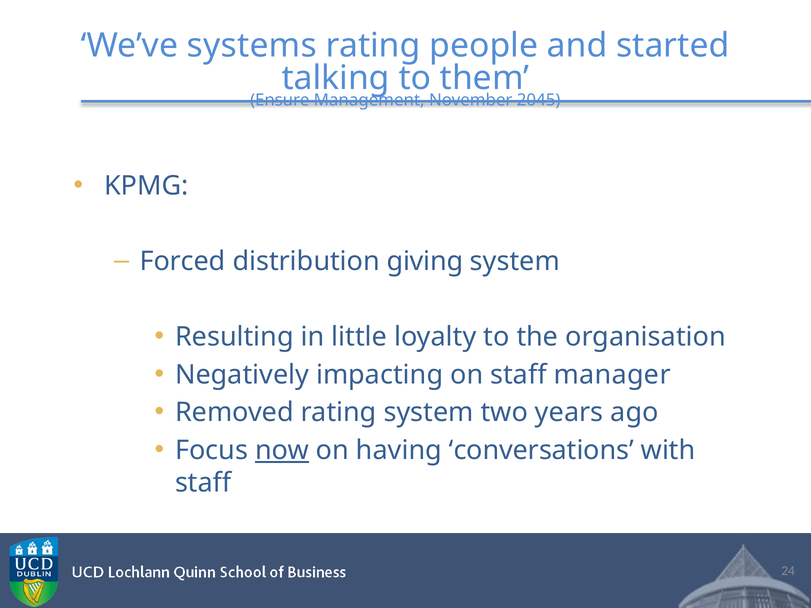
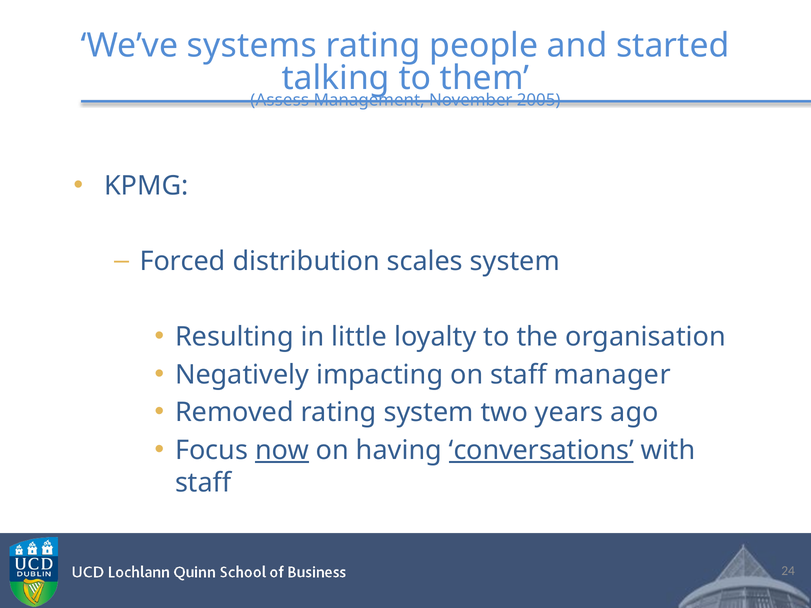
Ensure: Ensure -> Assess
2045: 2045 -> 2005
giving: giving -> scales
conversations underline: none -> present
